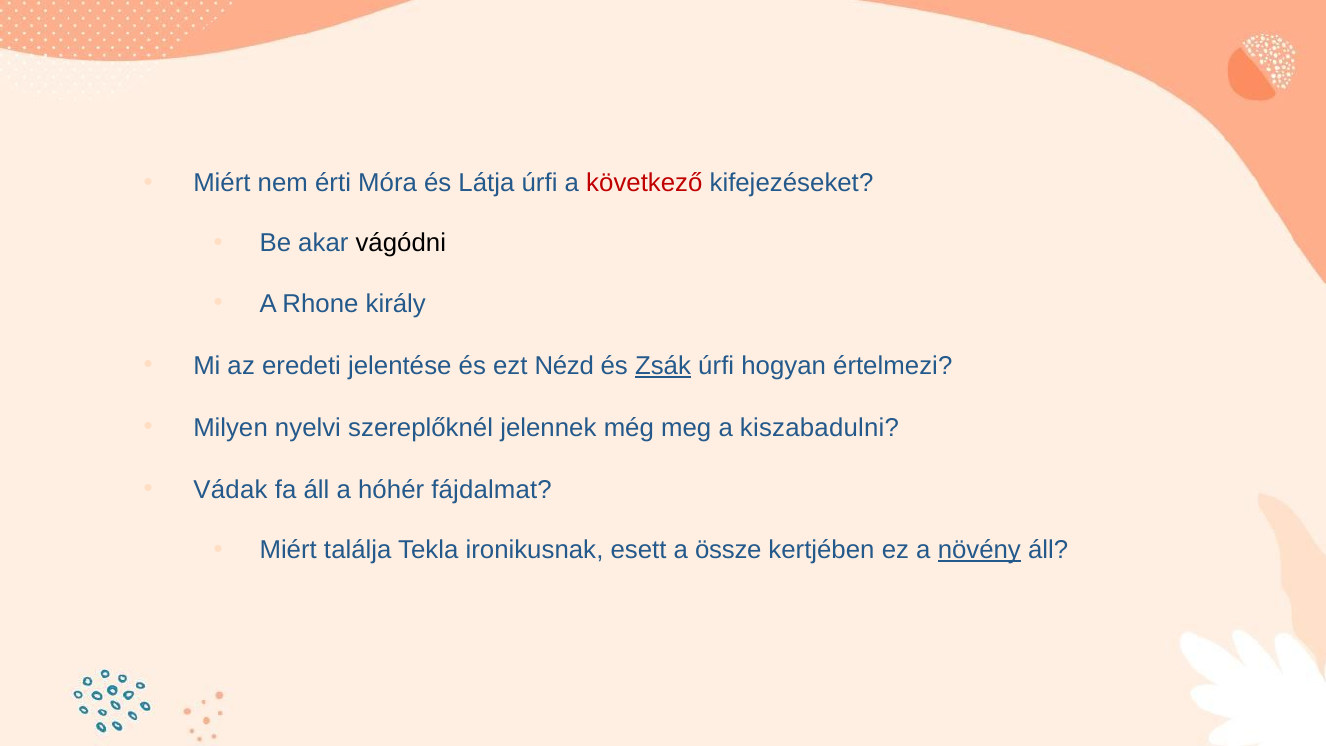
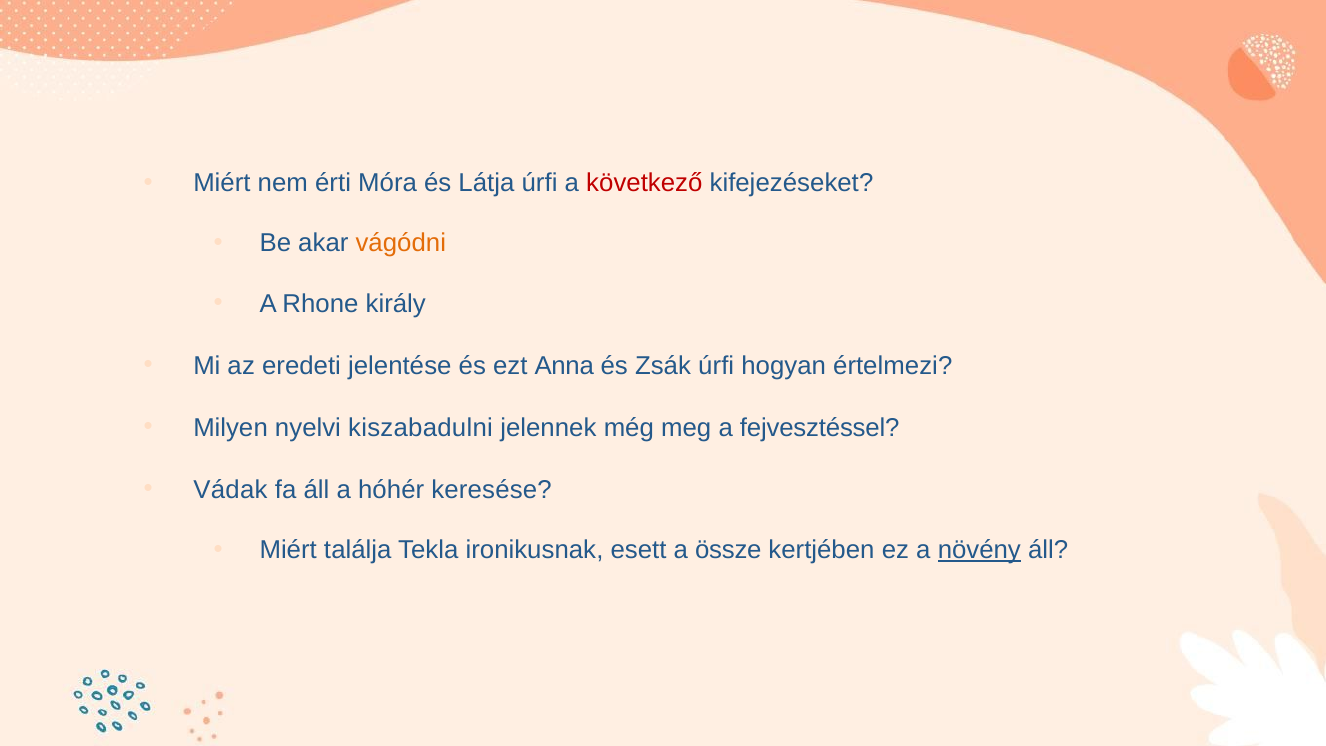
vágódni colour: black -> orange
Nézd: Nézd -> Anna
Zsák underline: present -> none
szereplőknél: szereplőknél -> kiszabadulni
kiszabadulni: kiszabadulni -> fejvesztéssel
fájdalmat: fájdalmat -> keresése
